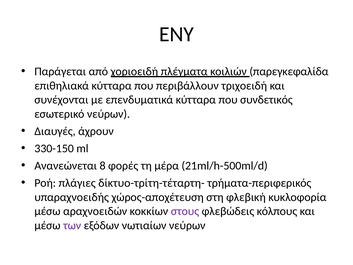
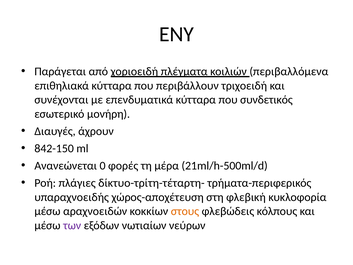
παρεγκεφαλίδα: παρεγκεφαλίδα -> περιβαλλόμενα
εσωτερικό νεύρων: νεύρων -> μονήρη
330-150: 330-150 -> 842-150
8: 8 -> 0
στους colour: purple -> orange
